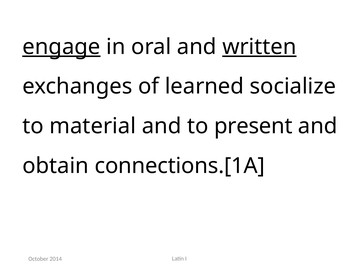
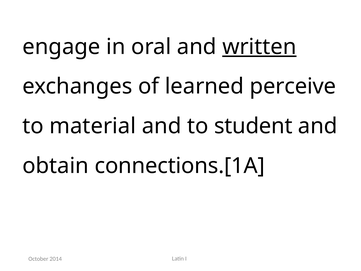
engage underline: present -> none
socialize: socialize -> perceive
present: present -> student
